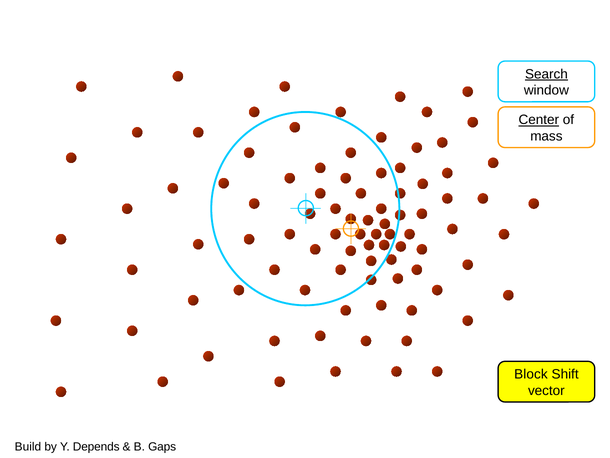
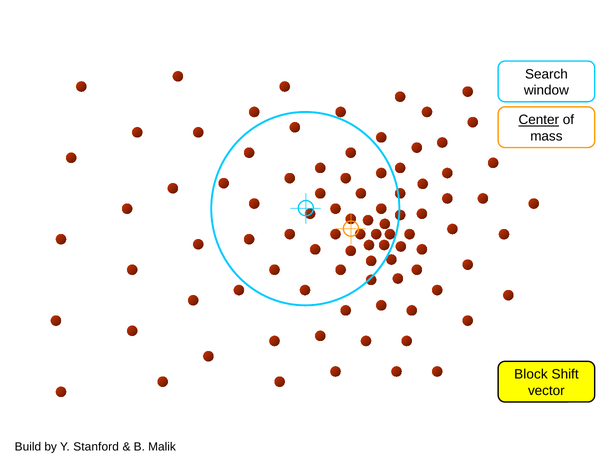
Search underline: present -> none
Depends: Depends -> Stanford
Gaps: Gaps -> Malik
